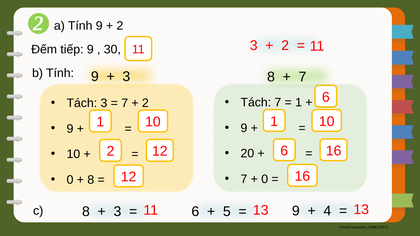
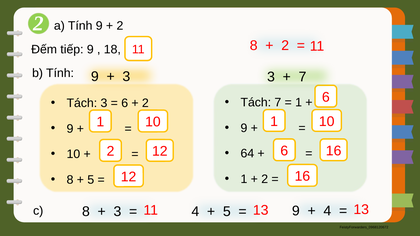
3 at (254, 46): 3 -> 8
30: 30 -> 18
3 8: 8 -> 3
7 at (125, 103): 7 -> 6
20: 20 -> 64
7 at (244, 179): 7 -> 1
0 at (265, 179): 0 -> 2
0 at (70, 180): 0 -> 8
8 at (91, 180): 8 -> 5
c 6: 6 -> 4
